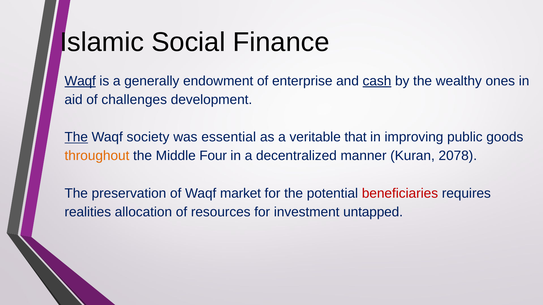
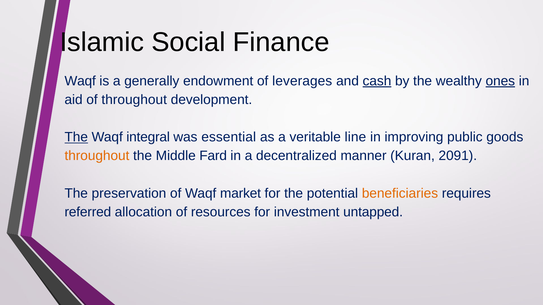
Waqf at (80, 81) underline: present -> none
enterprise: enterprise -> leverages
ones underline: none -> present
of challenges: challenges -> throughout
society: society -> integral
that: that -> line
Four: Four -> Fard
2078: 2078 -> 2091
beneficiaries colour: red -> orange
realities: realities -> referred
